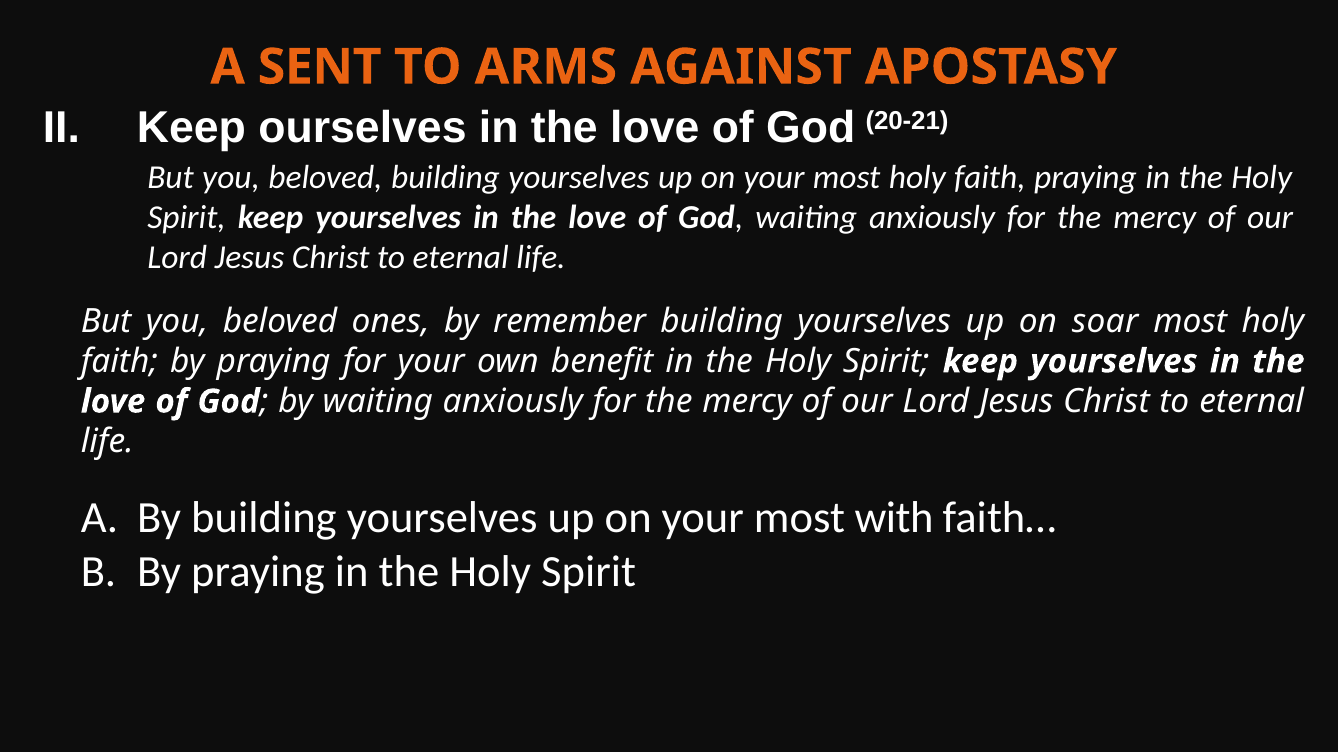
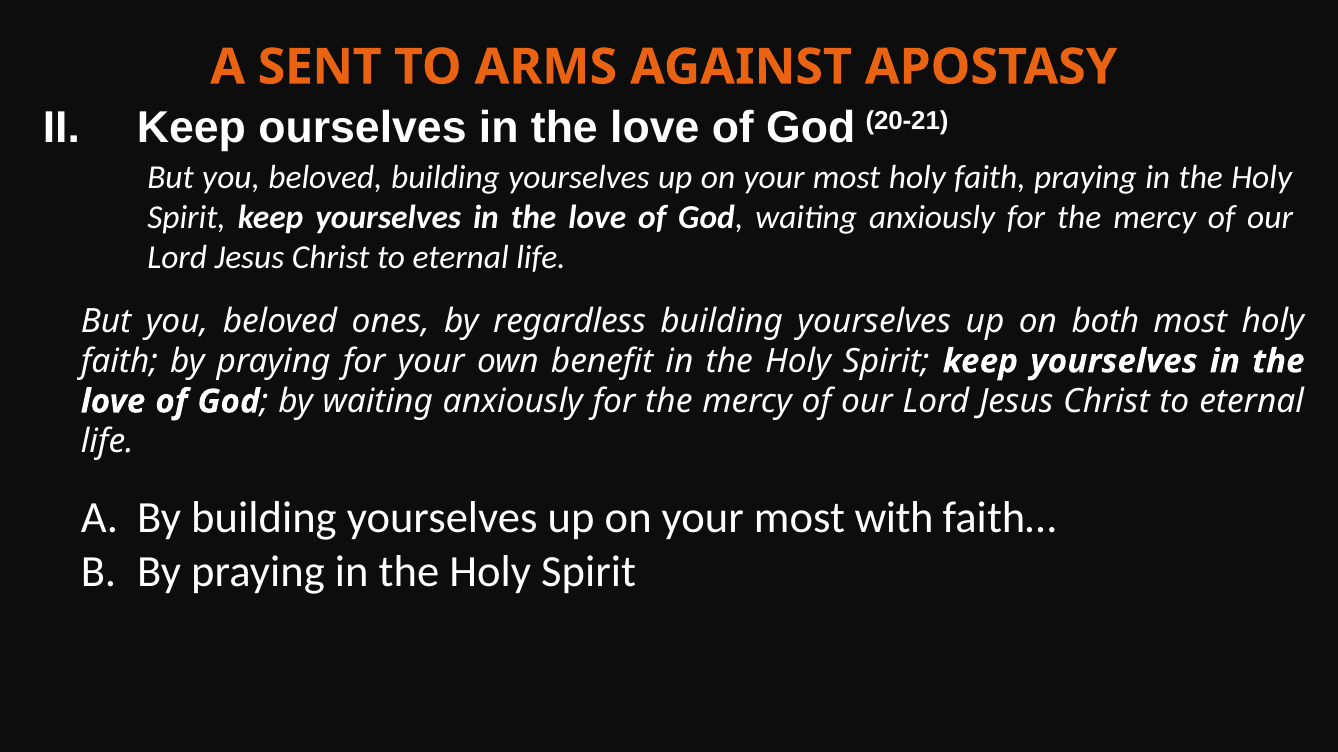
remember: remember -> regardless
soar: soar -> both
